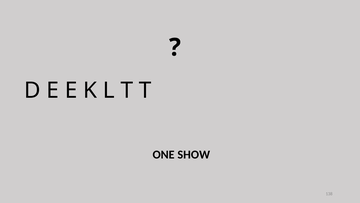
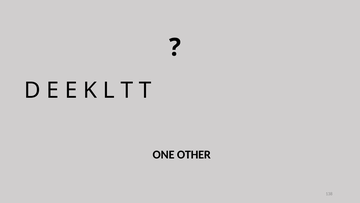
SHOW: SHOW -> OTHER
